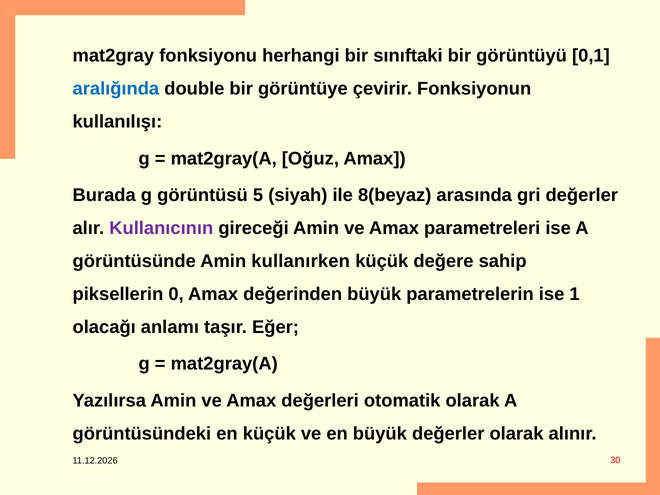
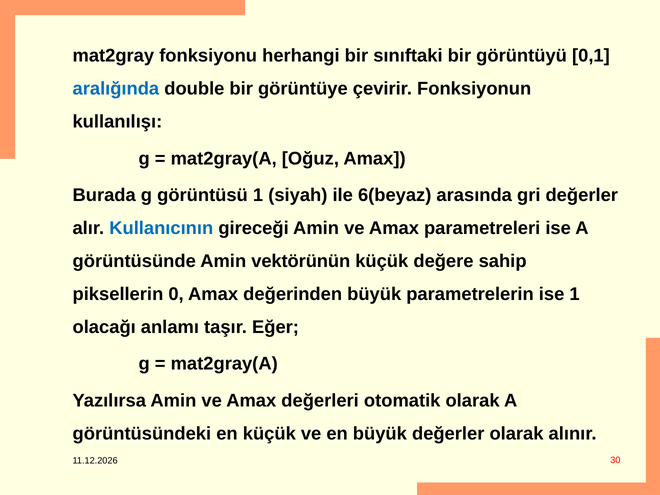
görüntüsü 5: 5 -> 1
8(beyaz: 8(beyaz -> 6(beyaz
Kullanıcının colour: purple -> blue
kullanırken: kullanırken -> vektörünün
